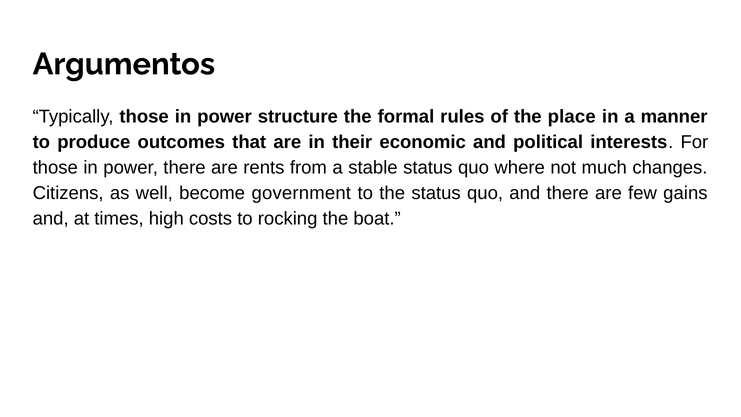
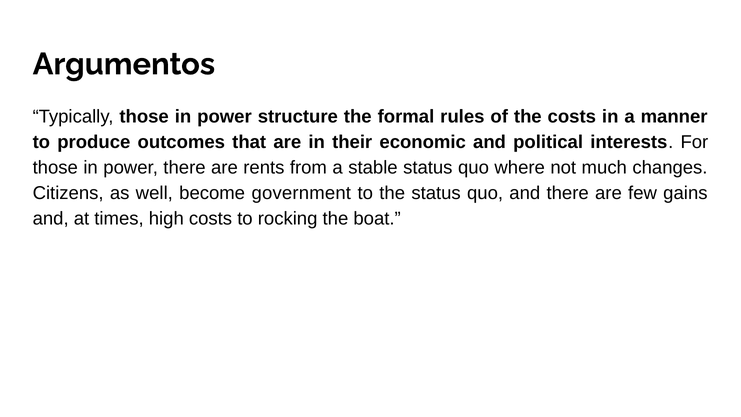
the place: place -> costs
